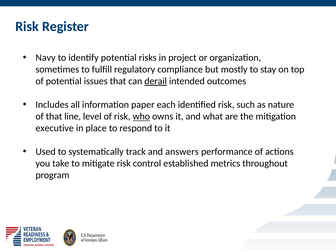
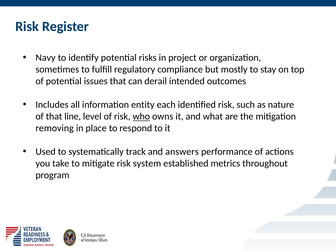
derail underline: present -> none
paper: paper -> entity
executive: executive -> removing
control: control -> system
